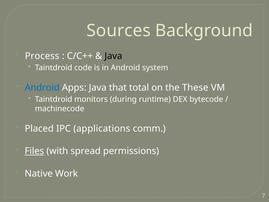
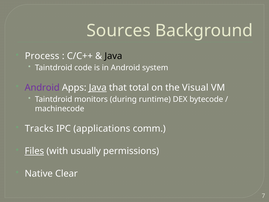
Android at (42, 88) colour: blue -> purple
Java at (98, 88) underline: none -> present
These: These -> Visual
Placed: Placed -> Tracks
spread: spread -> usually
Work: Work -> Clear
